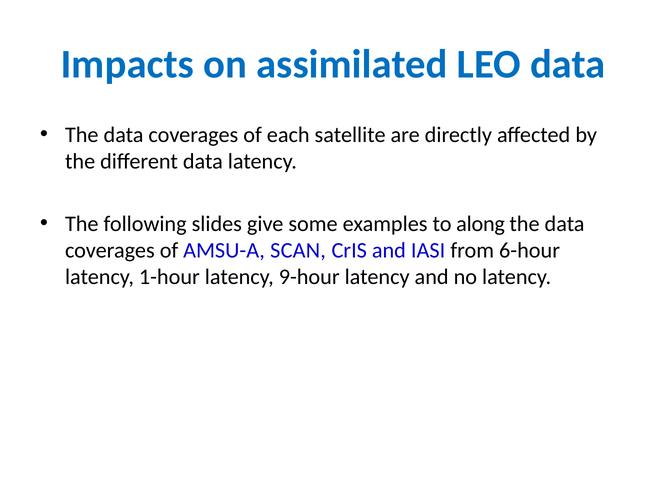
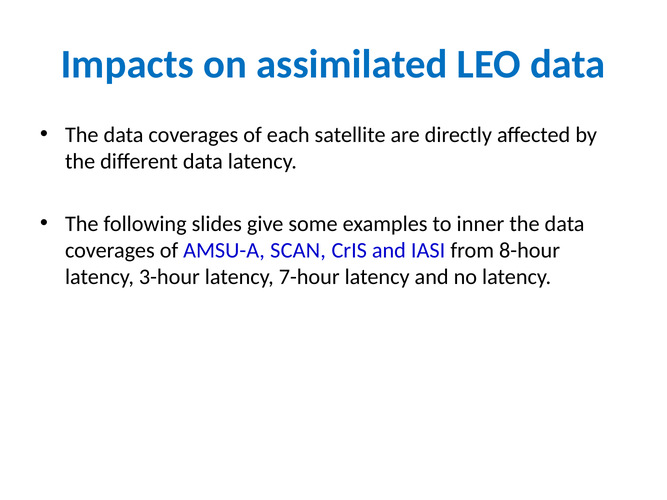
along: along -> inner
6-hour: 6-hour -> 8-hour
1-hour: 1-hour -> 3-hour
9-hour: 9-hour -> 7-hour
